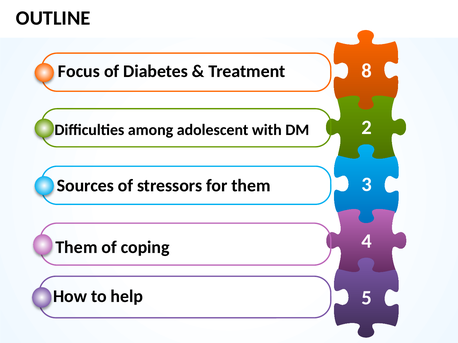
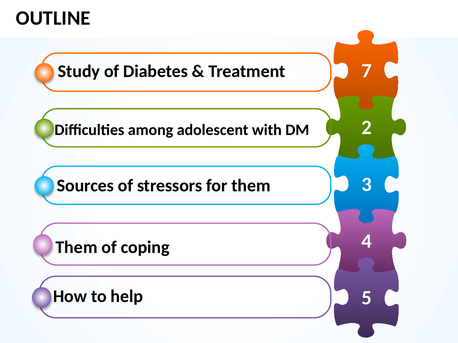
Focus: Focus -> Study
8: 8 -> 7
